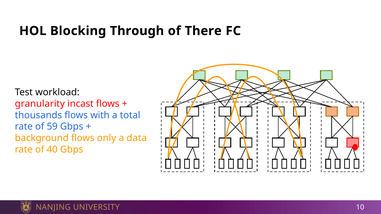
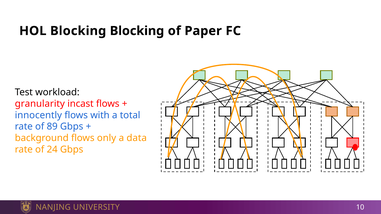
Blocking Through: Through -> Blocking
There: There -> Paper
thousands: thousands -> innocently
59: 59 -> 89
40: 40 -> 24
